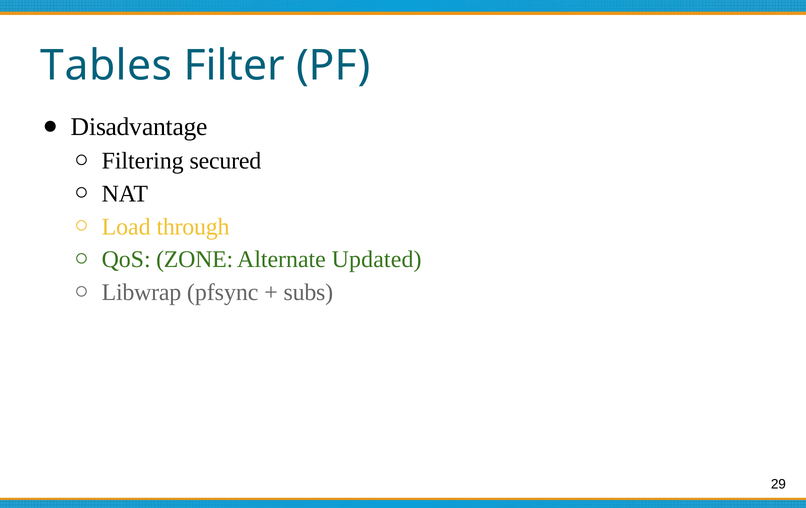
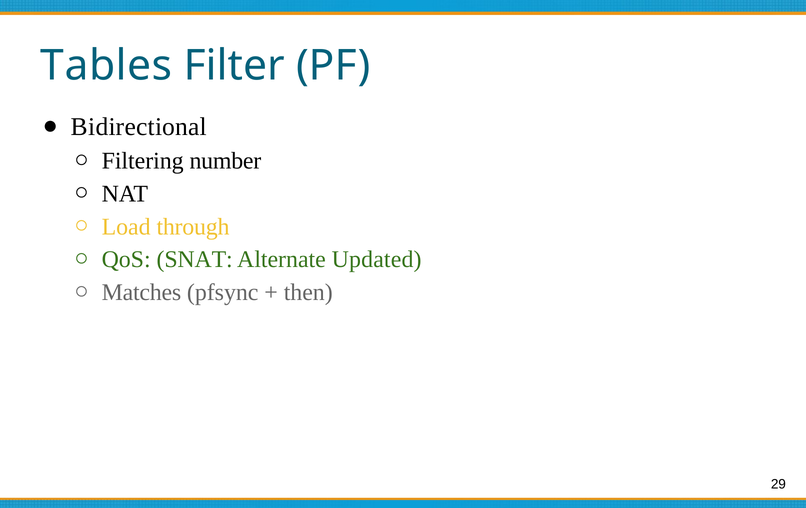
Disadvantage: Disadvantage -> Bidirectional
secured: secured -> number
ZONE: ZONE -> SNAT
Libwrap: Libwrap -> Matches
subs: subs -> then
